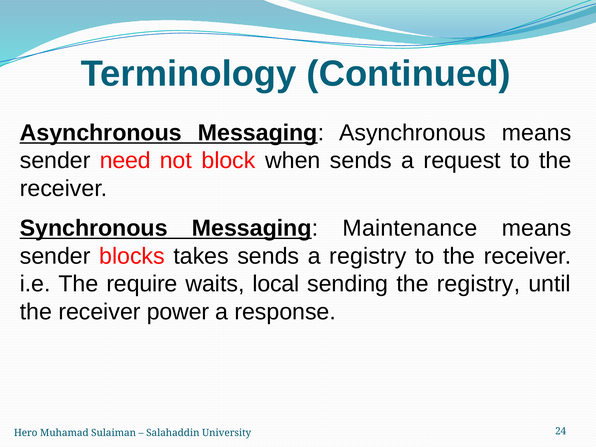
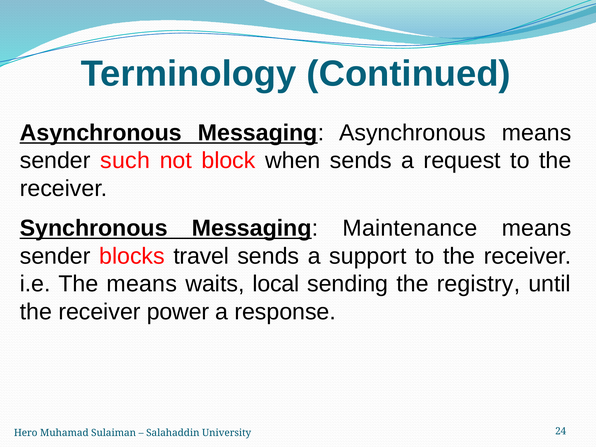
need: need -> such
takes: takes -> travel
a registry: registry -> support
The require: require -> means
